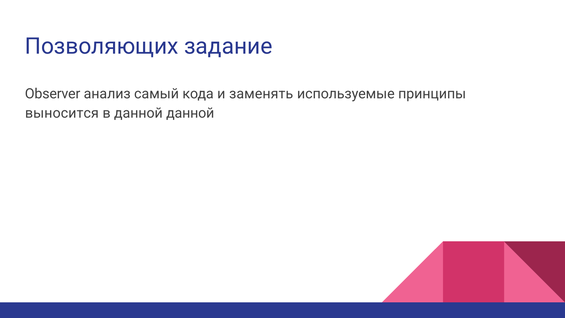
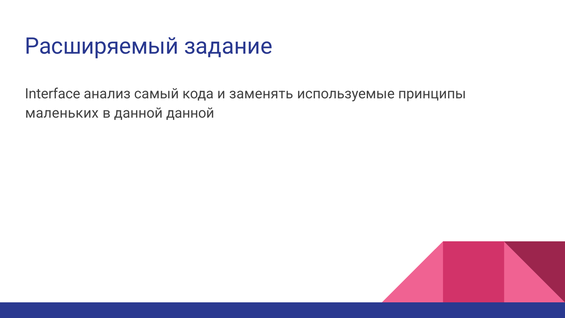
Позволяющих: Позволяющих -> Расширяемый
Observer: Observer -> Interface
выносится: выносится -> маленьких
